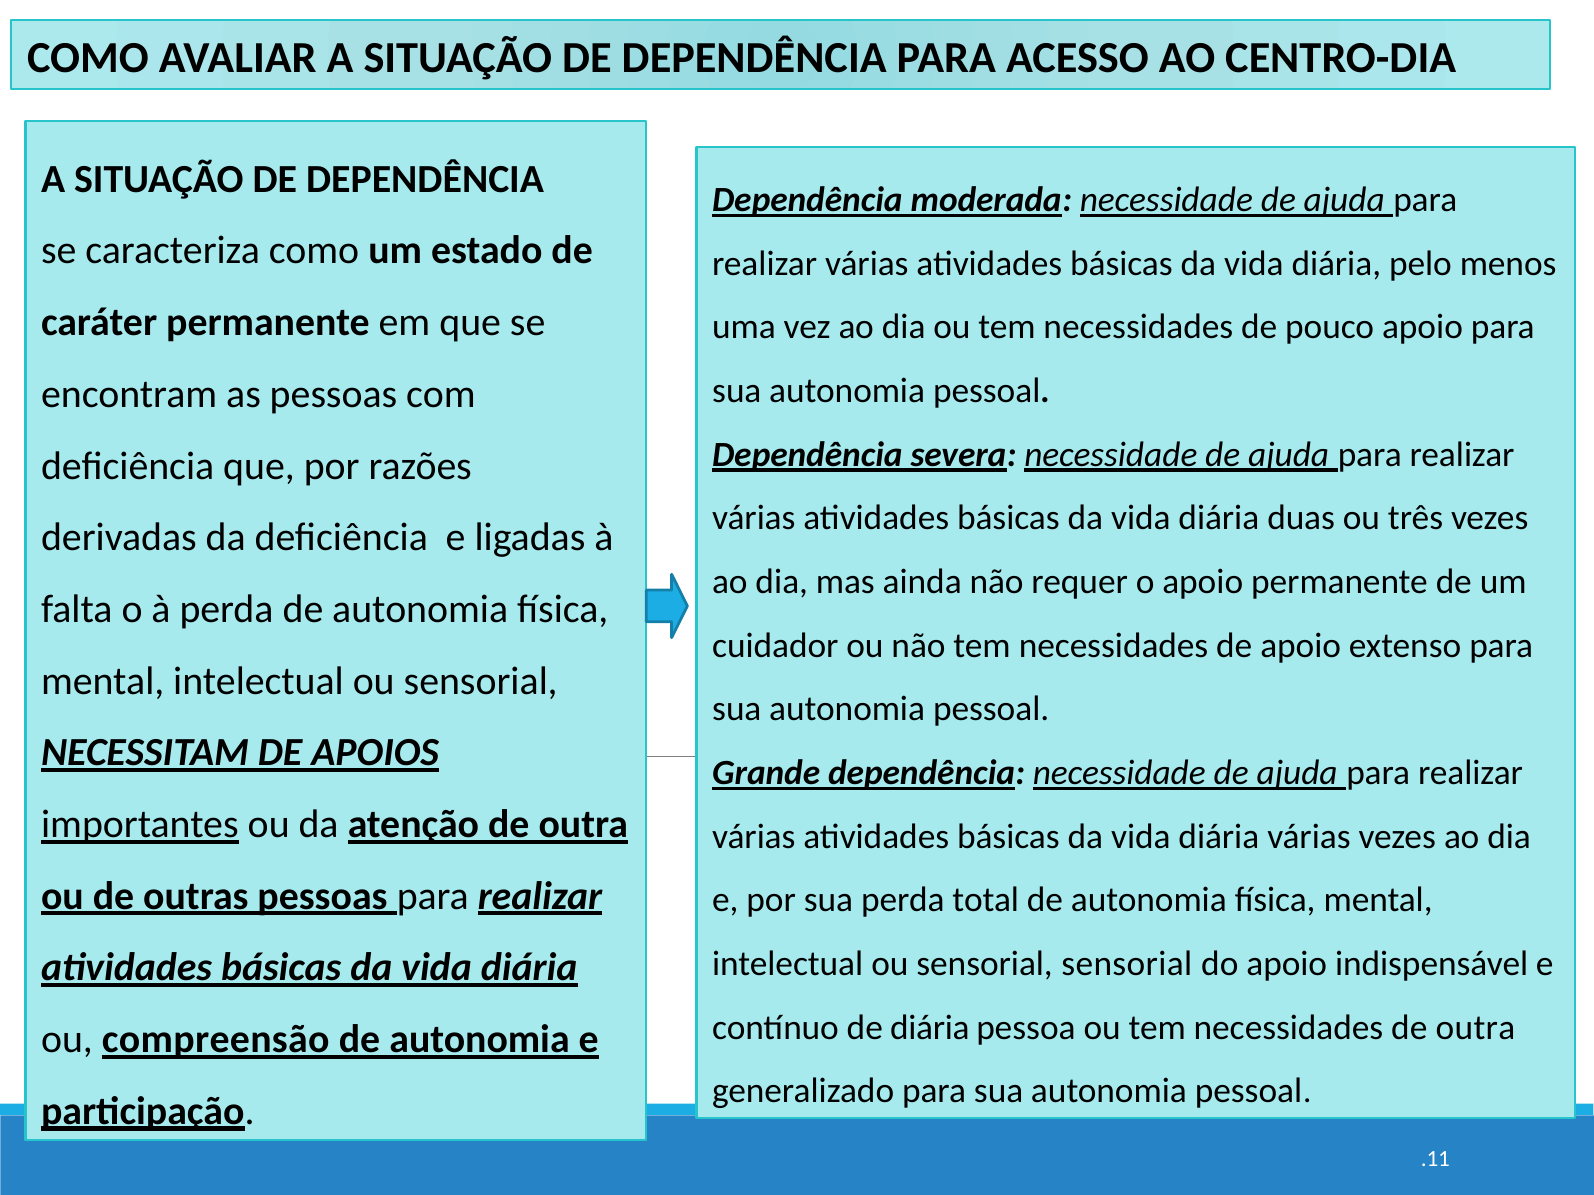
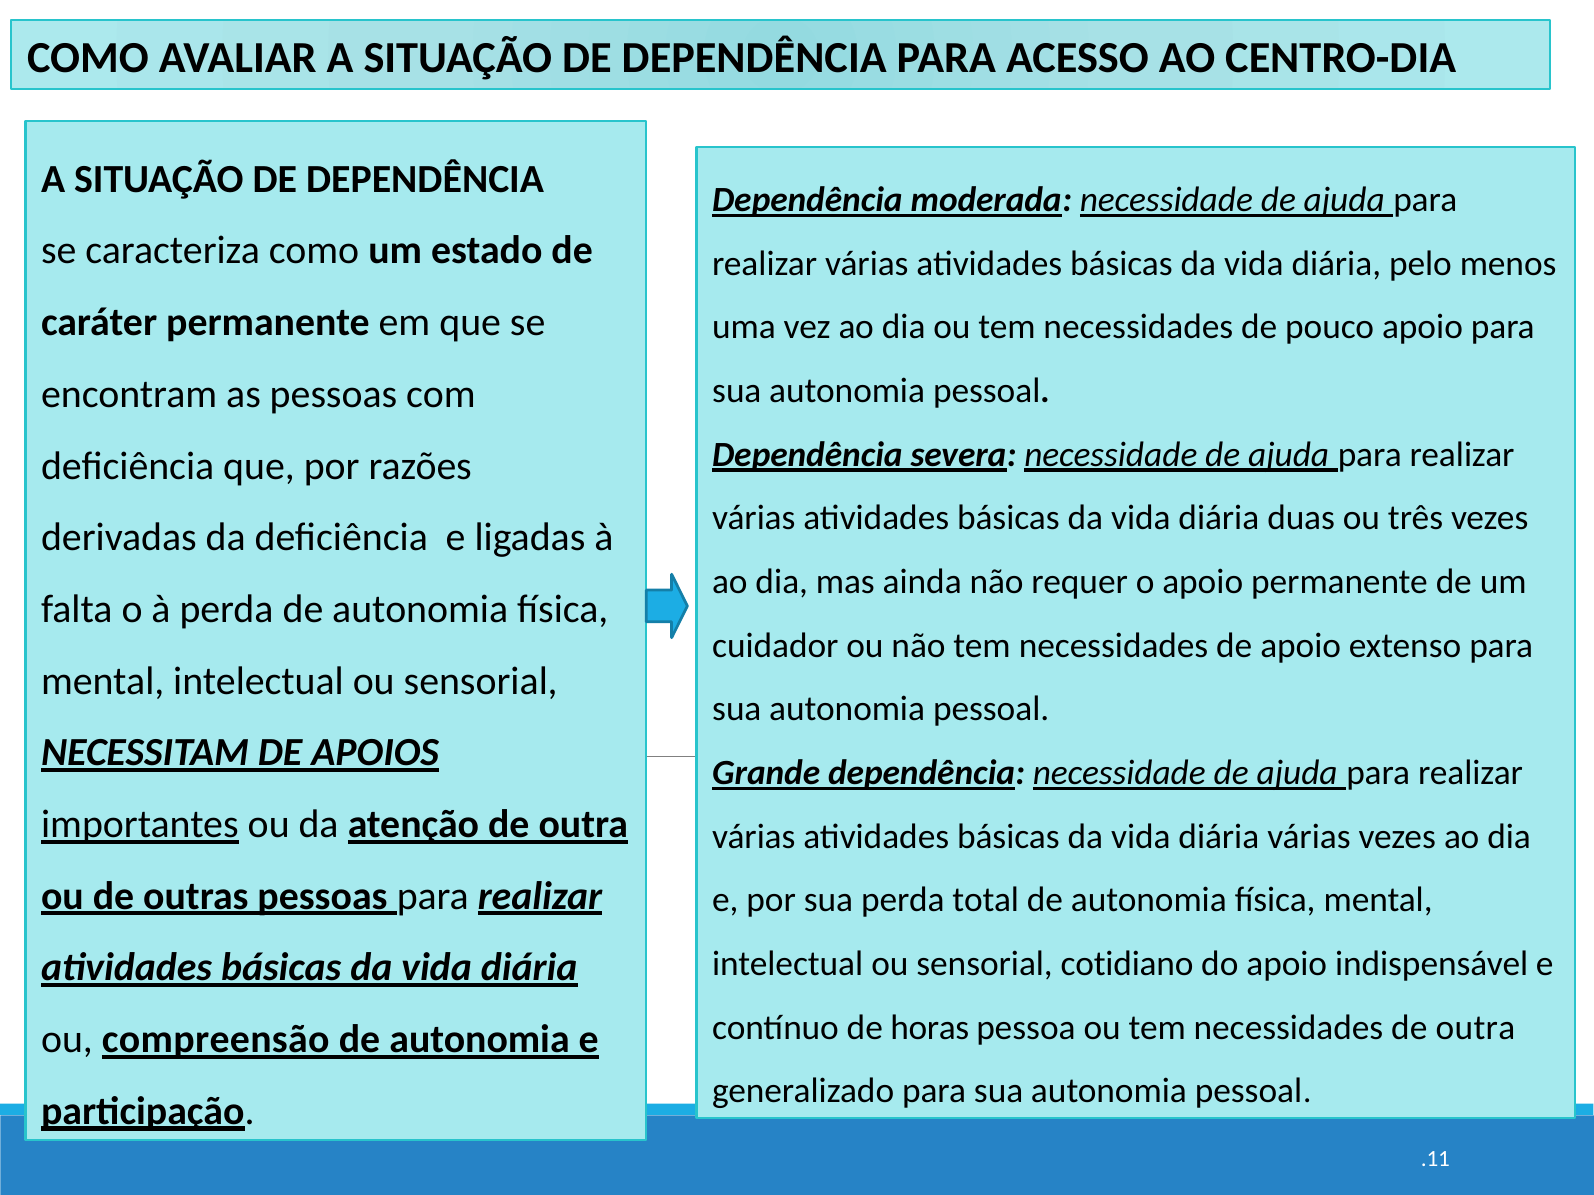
sensorial sensorial: sensorial -> cotidiano
de diária: diária -> horas
